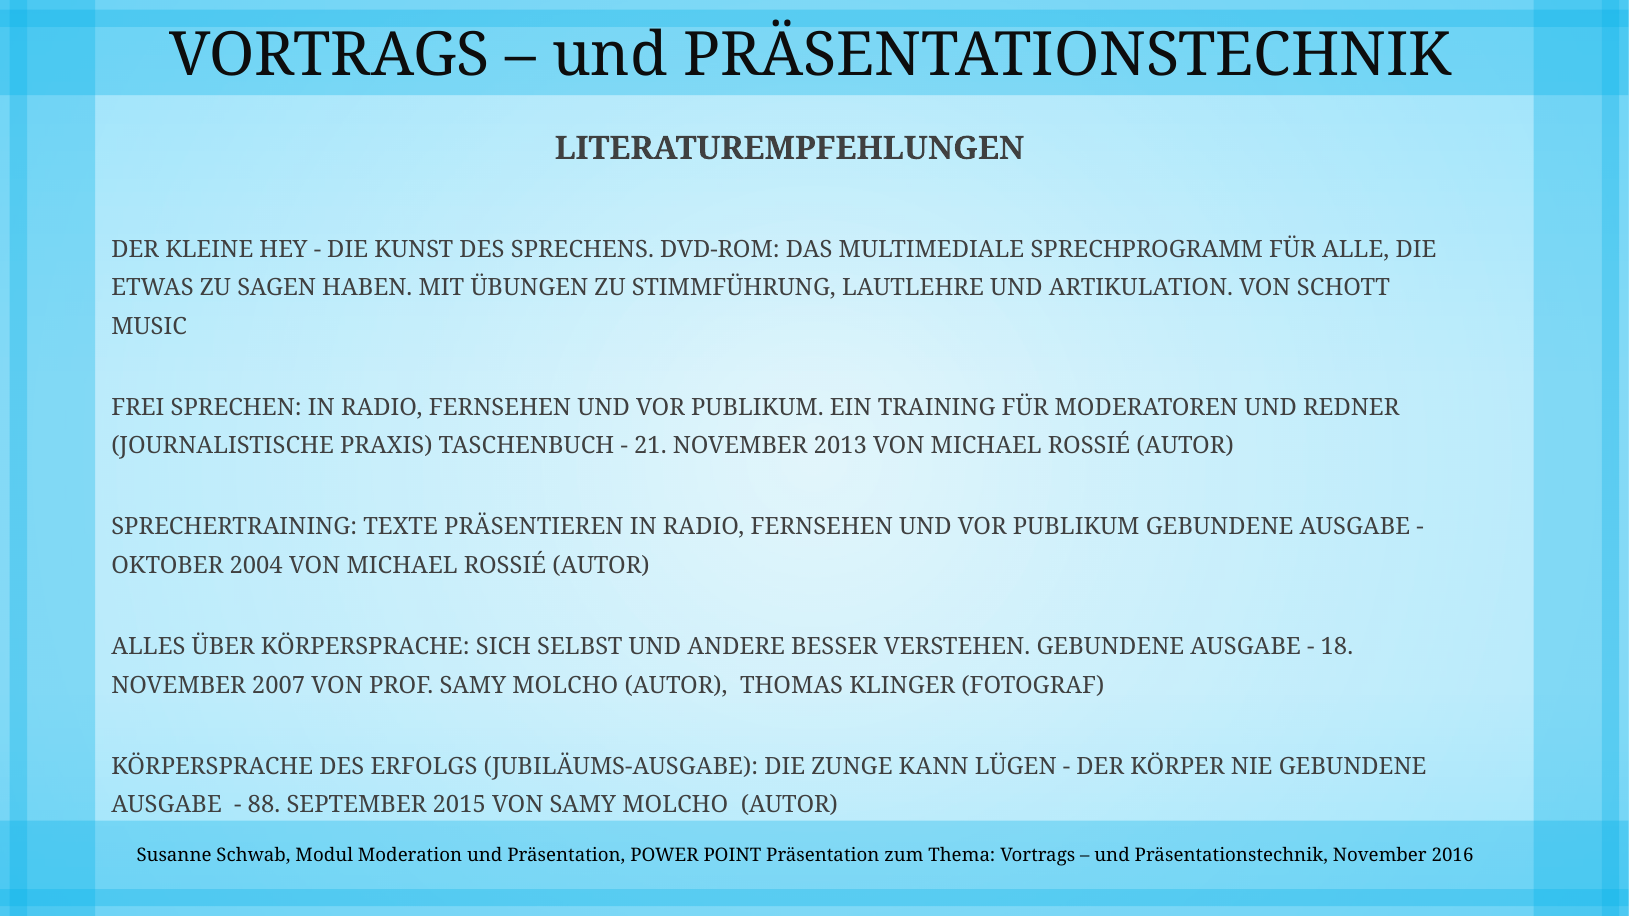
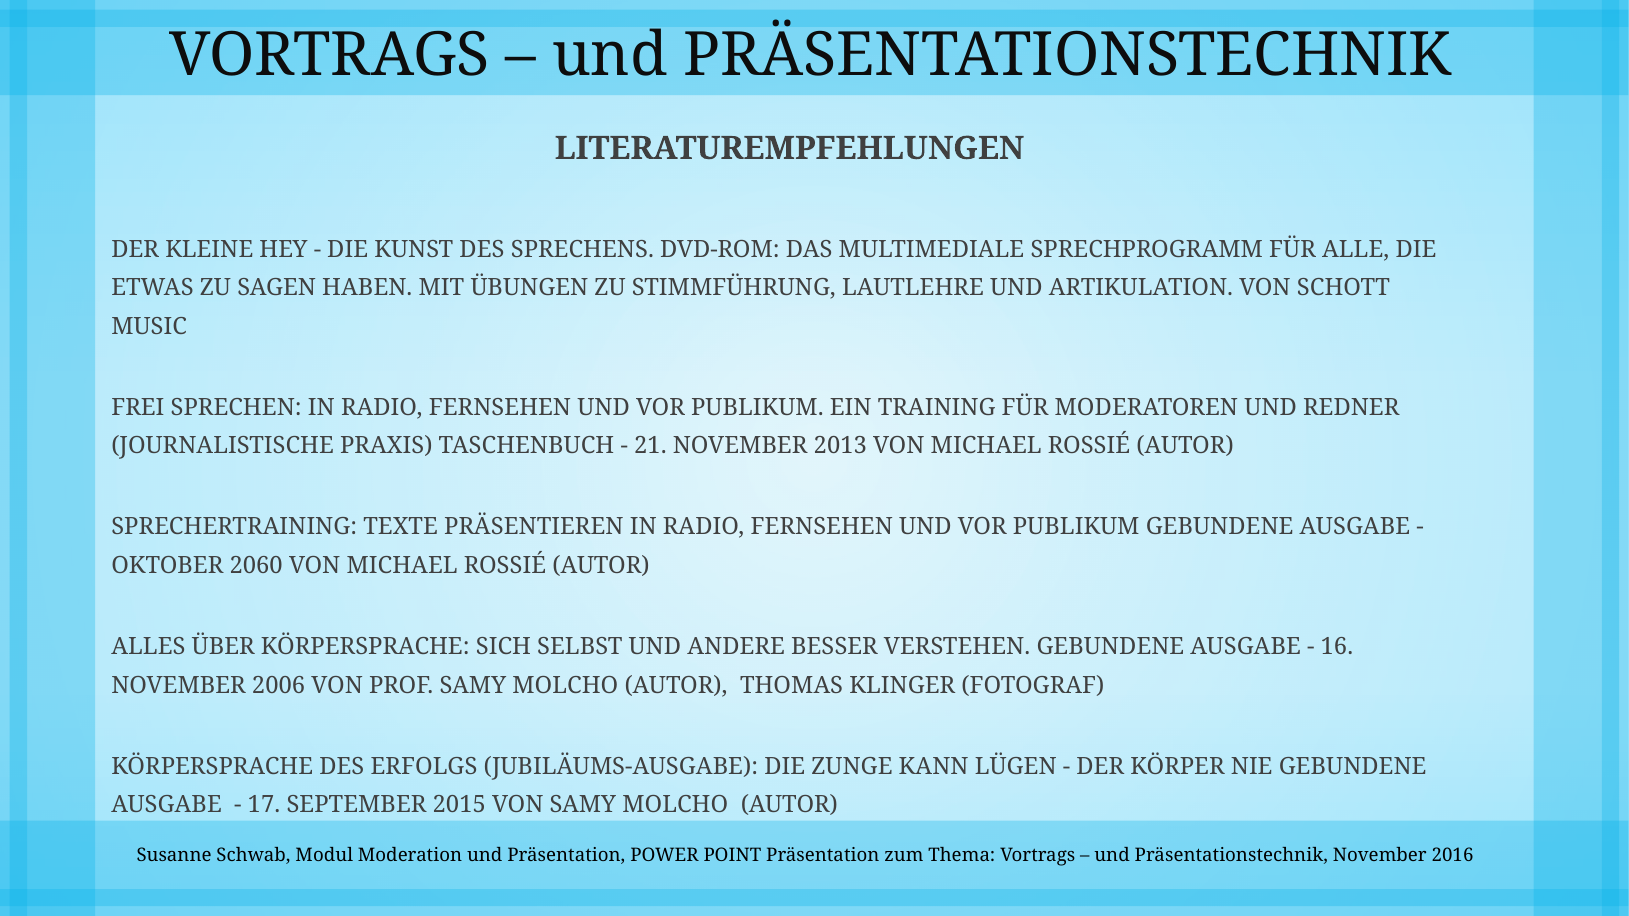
2004: 2004 -> 2060
18: 18 -> 16
2007: 2007 -> 2006
88: 88 -> 17
